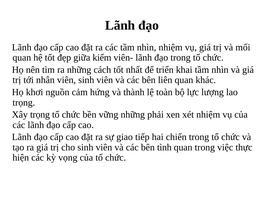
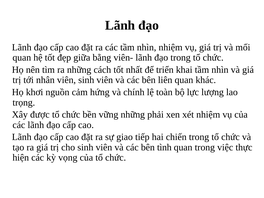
kiểm: kiểm -> bằng
thành: thành -> chính
Xây trọng: trọng -> được
